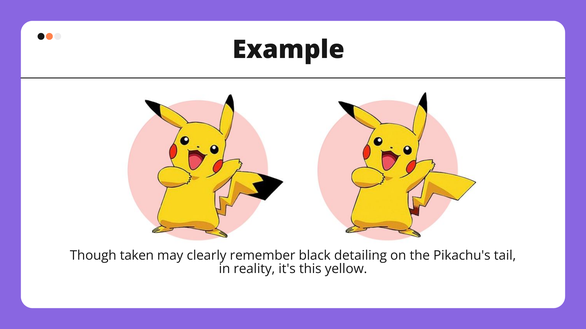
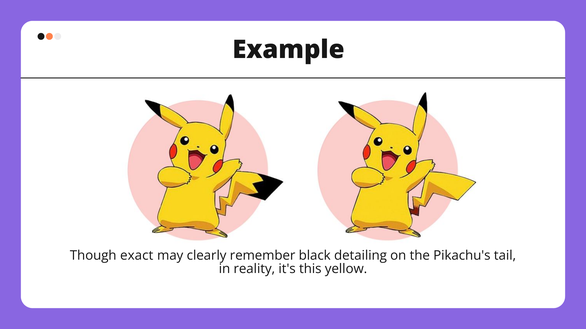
taken: taken -> exact
